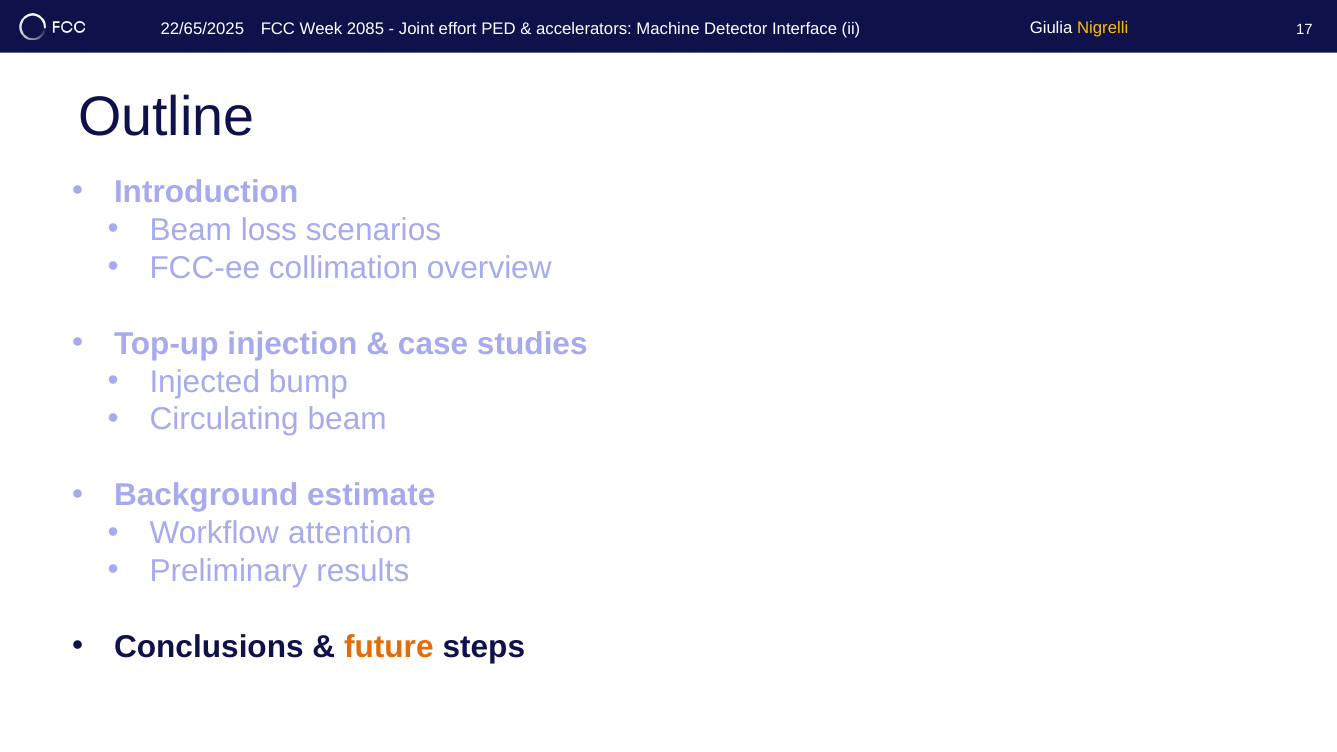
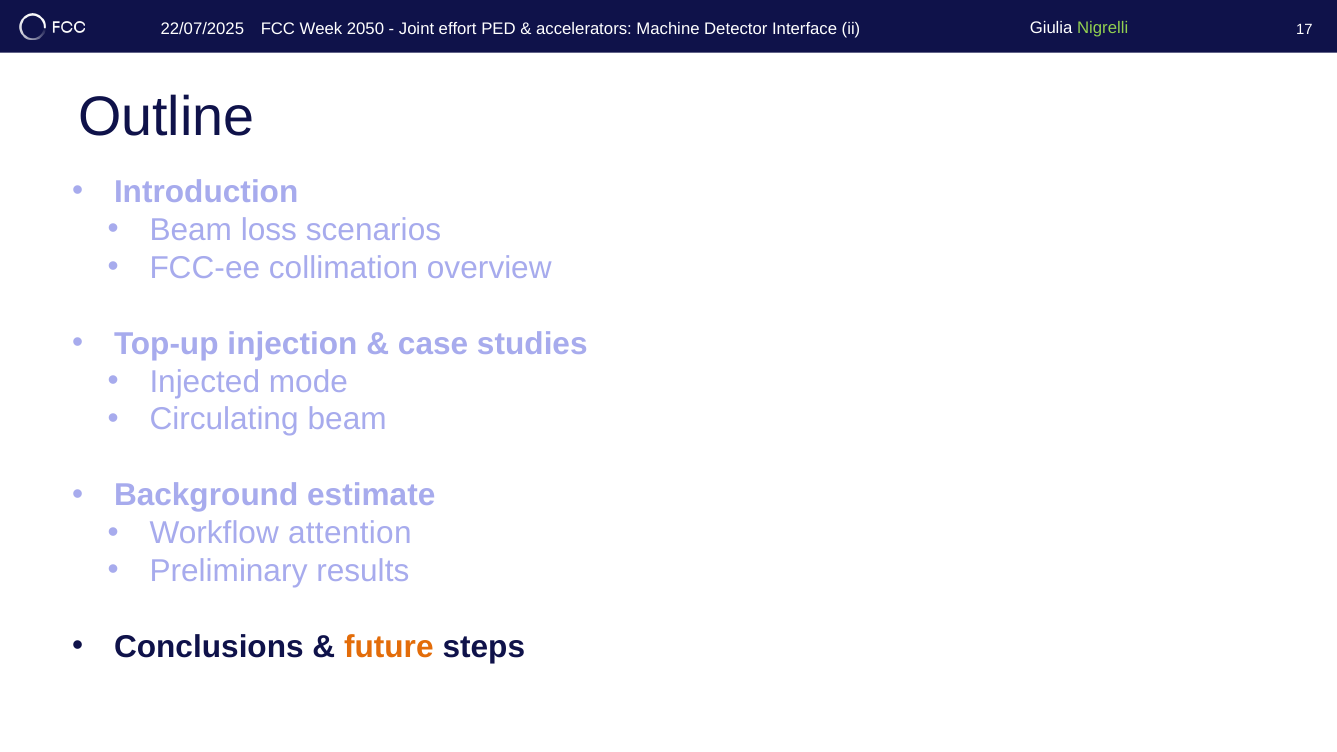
22/65/2025: 22/65/2025 -> 22/07/2025
2085: 2085 -> 2050
Nigrelli colour: yellow -> light green
bump: bump -> mode
